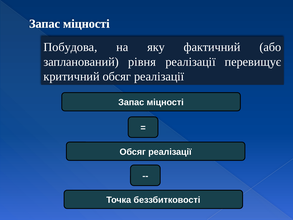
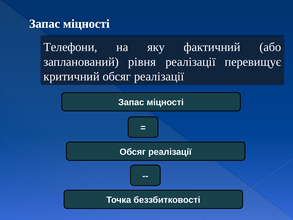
Побудова: Побудова -> Телефони
